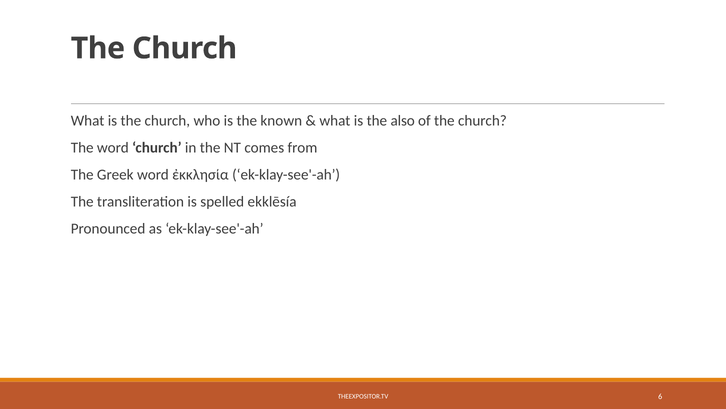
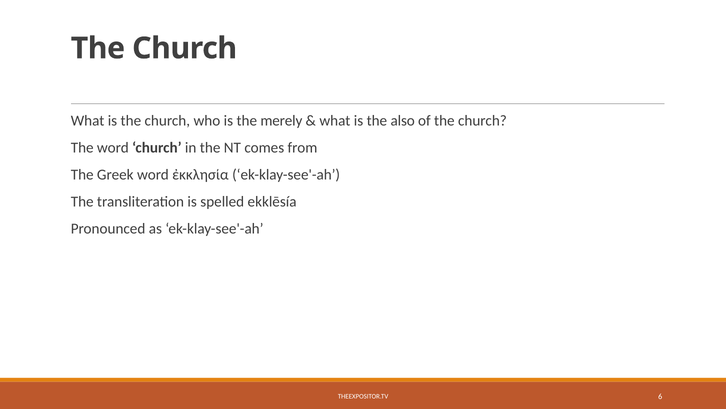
known: known -> merely
